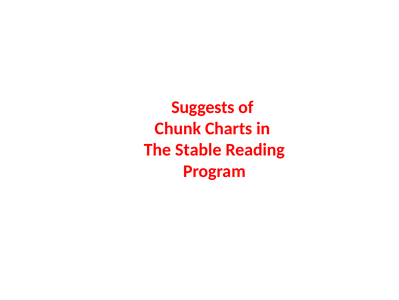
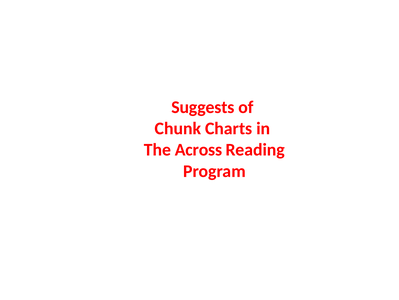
Stable: Stable -> Across
